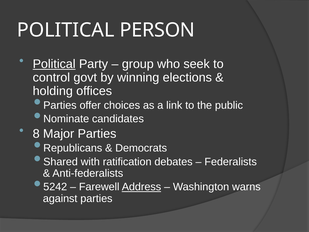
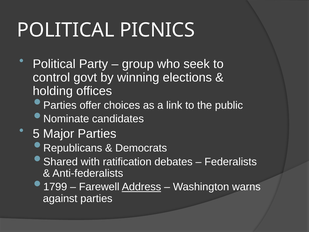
PERSON: PERSON -> PICNICS
Political at (54, 64) underline: present -> none
8: 8 -> 5
5242: 5242 -> 1799
